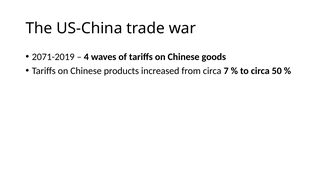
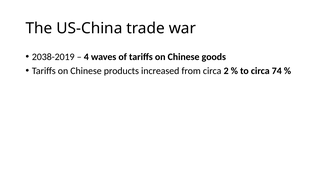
2071-2019: 2071-2019 -> 2038-2019
7: 7 -> 2
50: 50 -> 74
